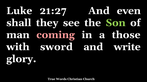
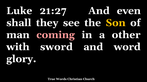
Son colour: light green -> yellow
those: those -> other
write: write -> word
